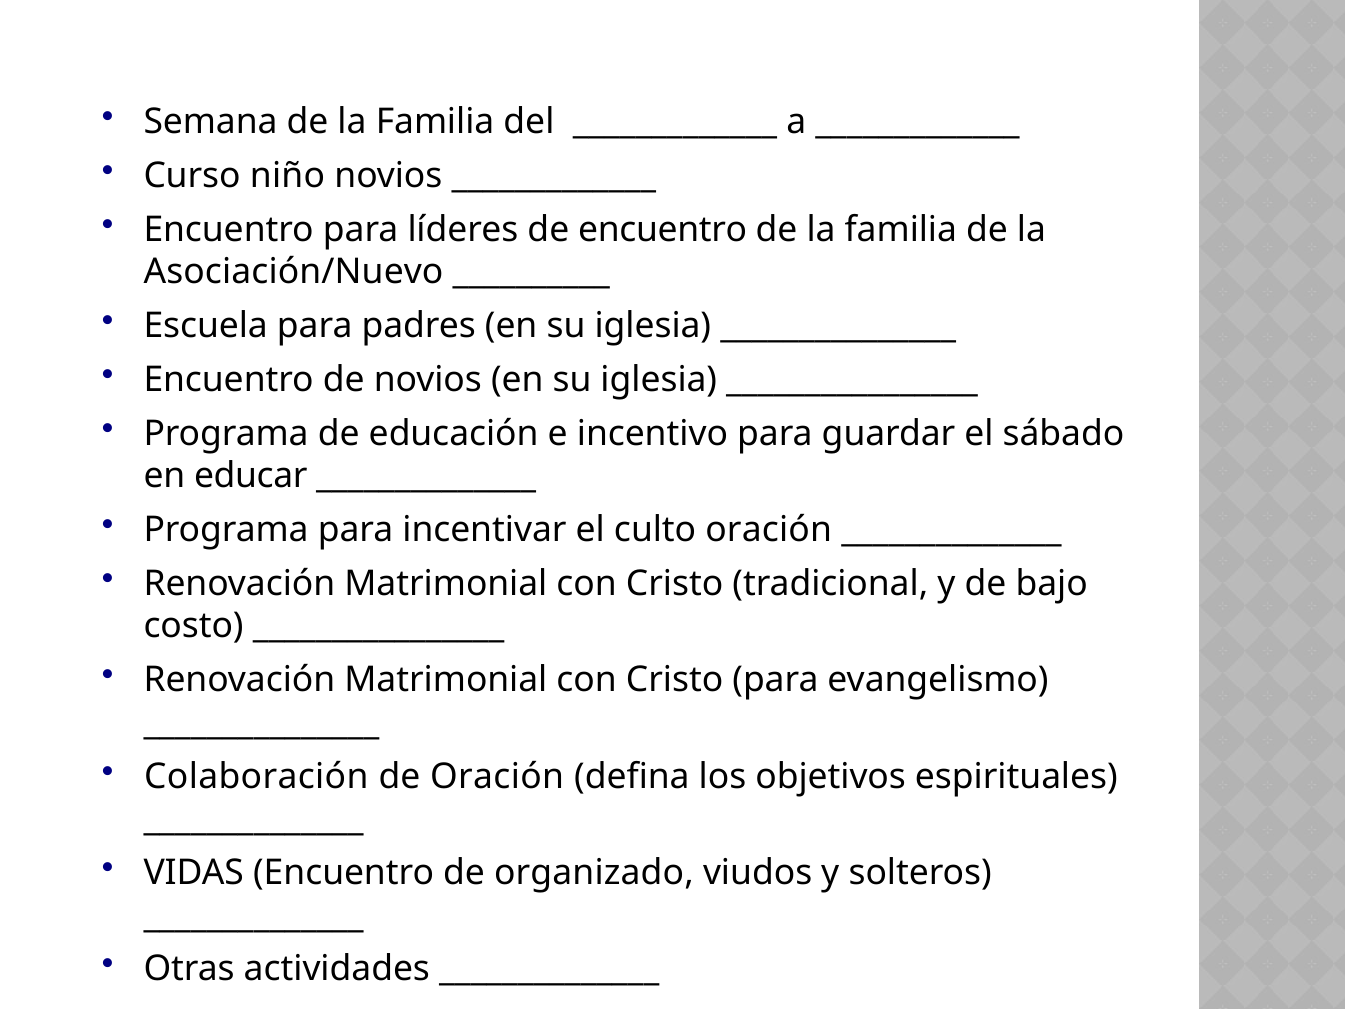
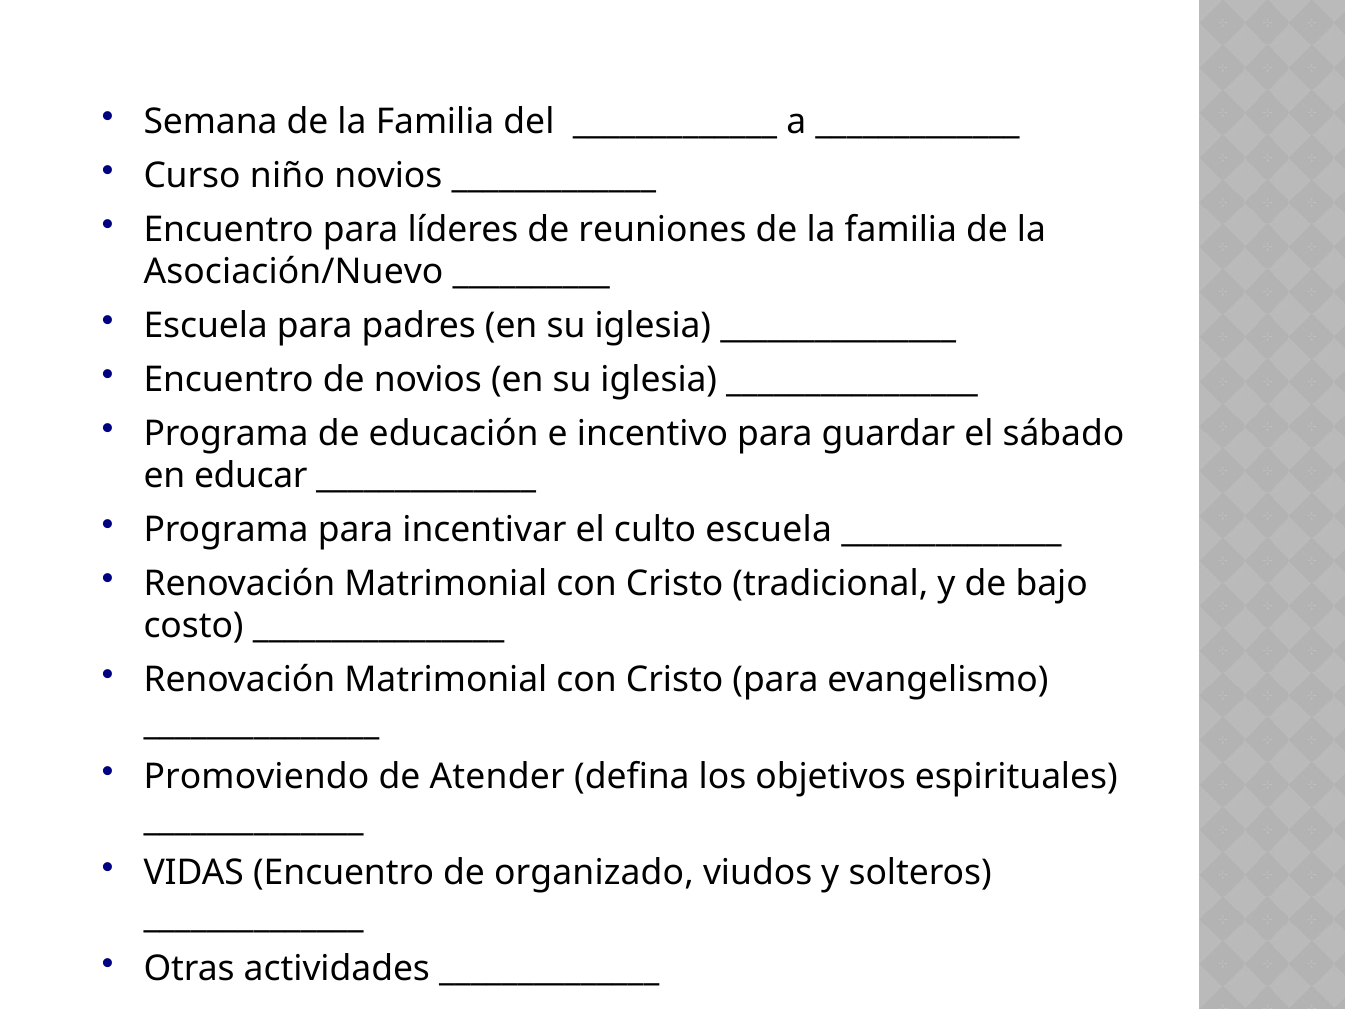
de encuentro: encuentro -> reuniones
culto oración: oración -> escuela
Colaboración: Colaboración -> Promoviendo
de Oración: Oración -> Atender
